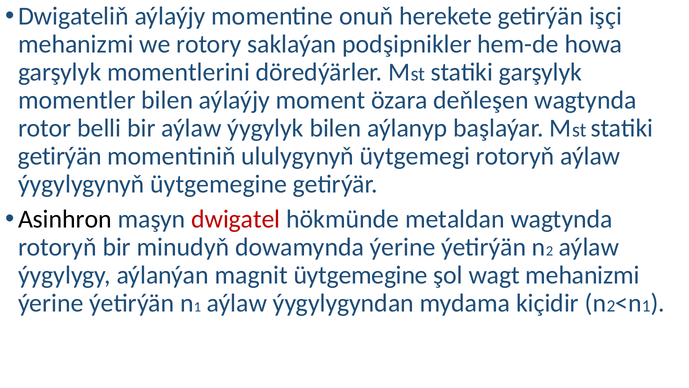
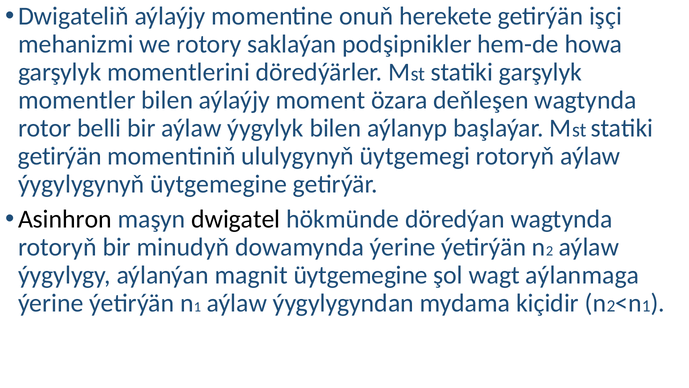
dwigatel colour: red -> black
metaldan: metaldan -> döredýan
wagt mehanizmi: mehanizmi -> aýlanmaga
